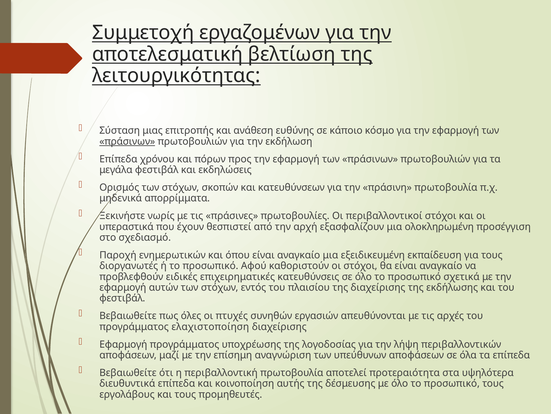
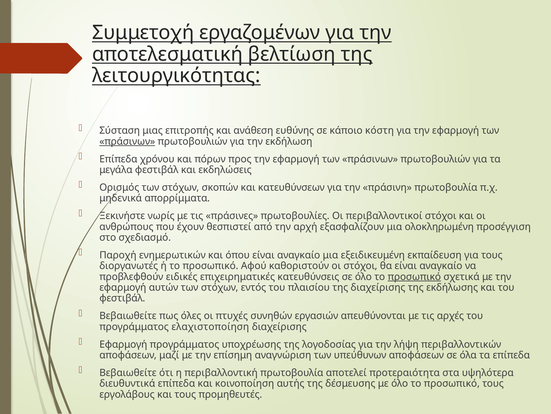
κόσμο: κόσμο -> κόστη
υπεραστικά: υπεραστικά -> ανθρώπους
προσωπικό at (414, 276) underline: none -> present
